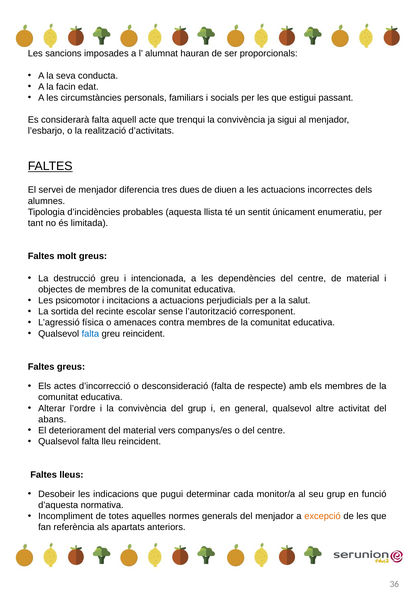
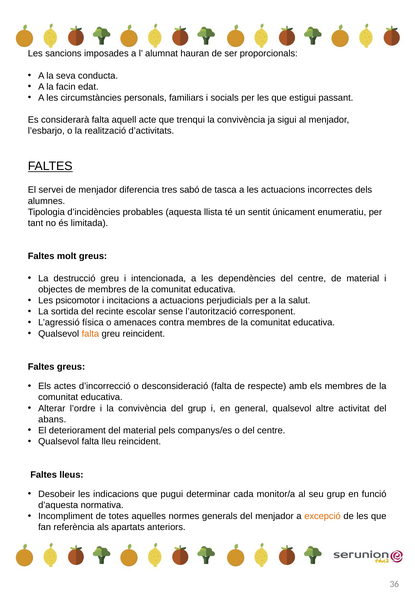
dues: dues -> sabó
diuen: diuen -> tasca
falta at (90, 334) colour: blue -> orange
vers: vers -> pels
